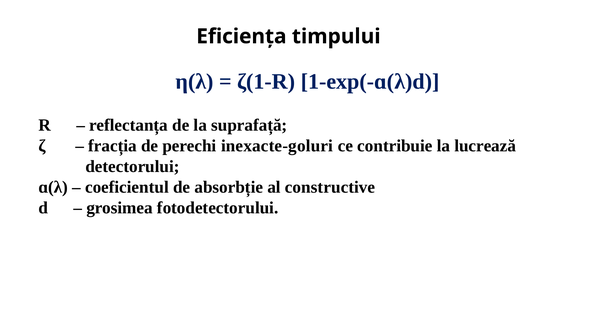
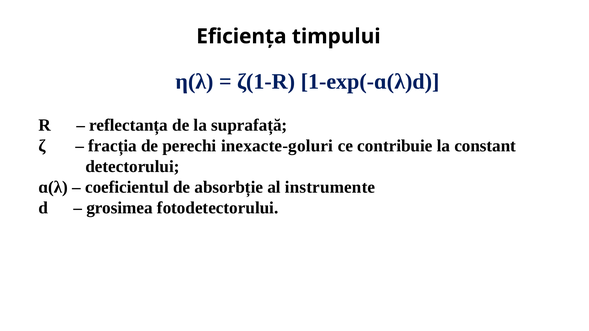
lucrează: lucrează -> constant
constructive: constructive -> instrumente
